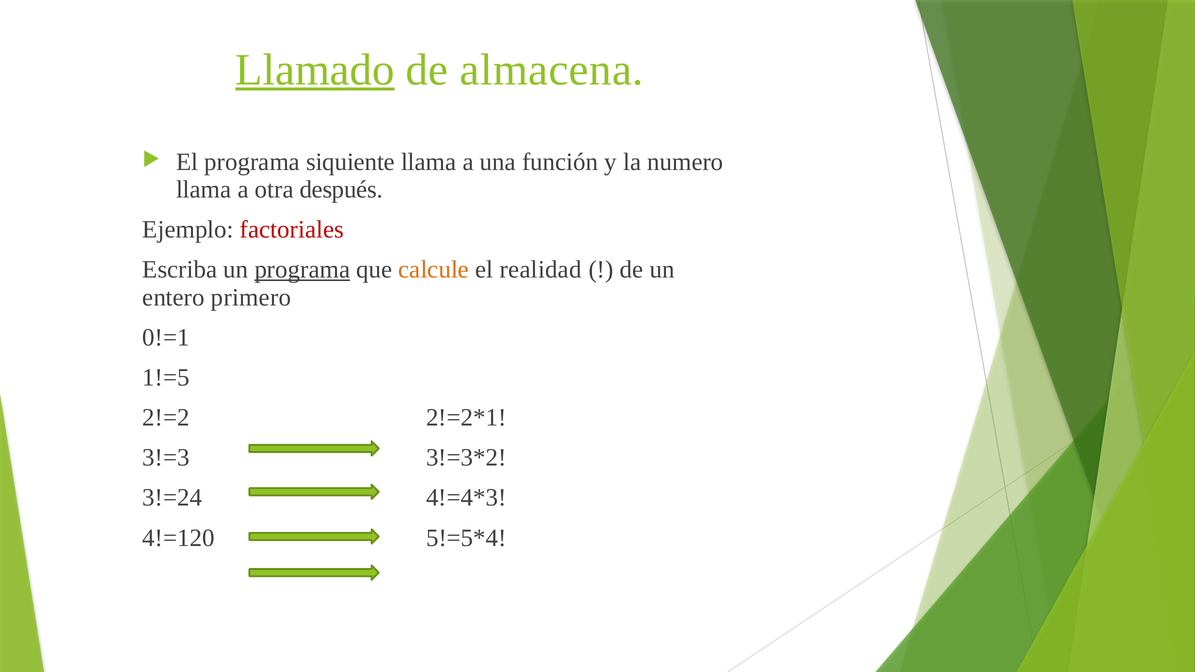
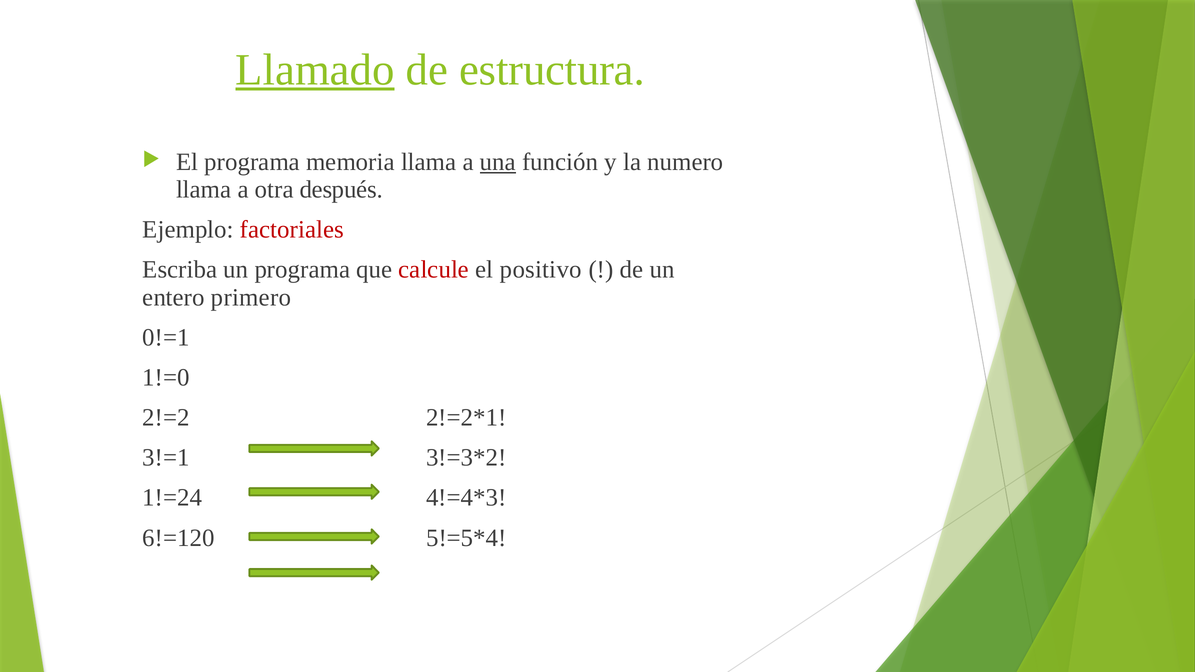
almacena: almacena -> estructura
siquiente: siquiente -> memoria
una underline: none -> present
programa at (302, 270) underline: present -> none
calcule colour: orange -> red
realidad: realidad -> positivo
1!=5: 1!=5 -> 1!=0
3!=3: 3!=3 -> 3!=1
3!=24: 3!=24 -> 1!=24
4!=120: 4!=120 -> 6!=120
